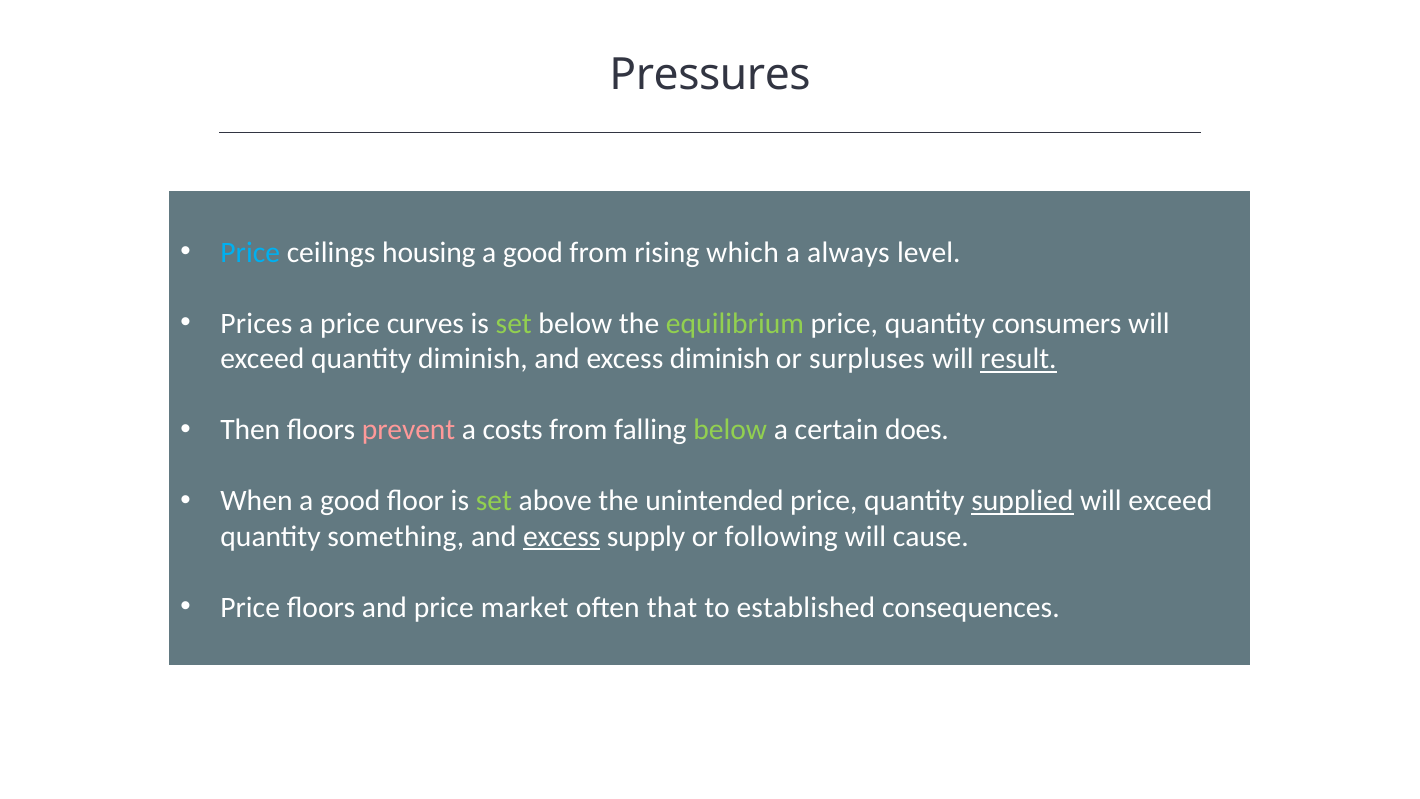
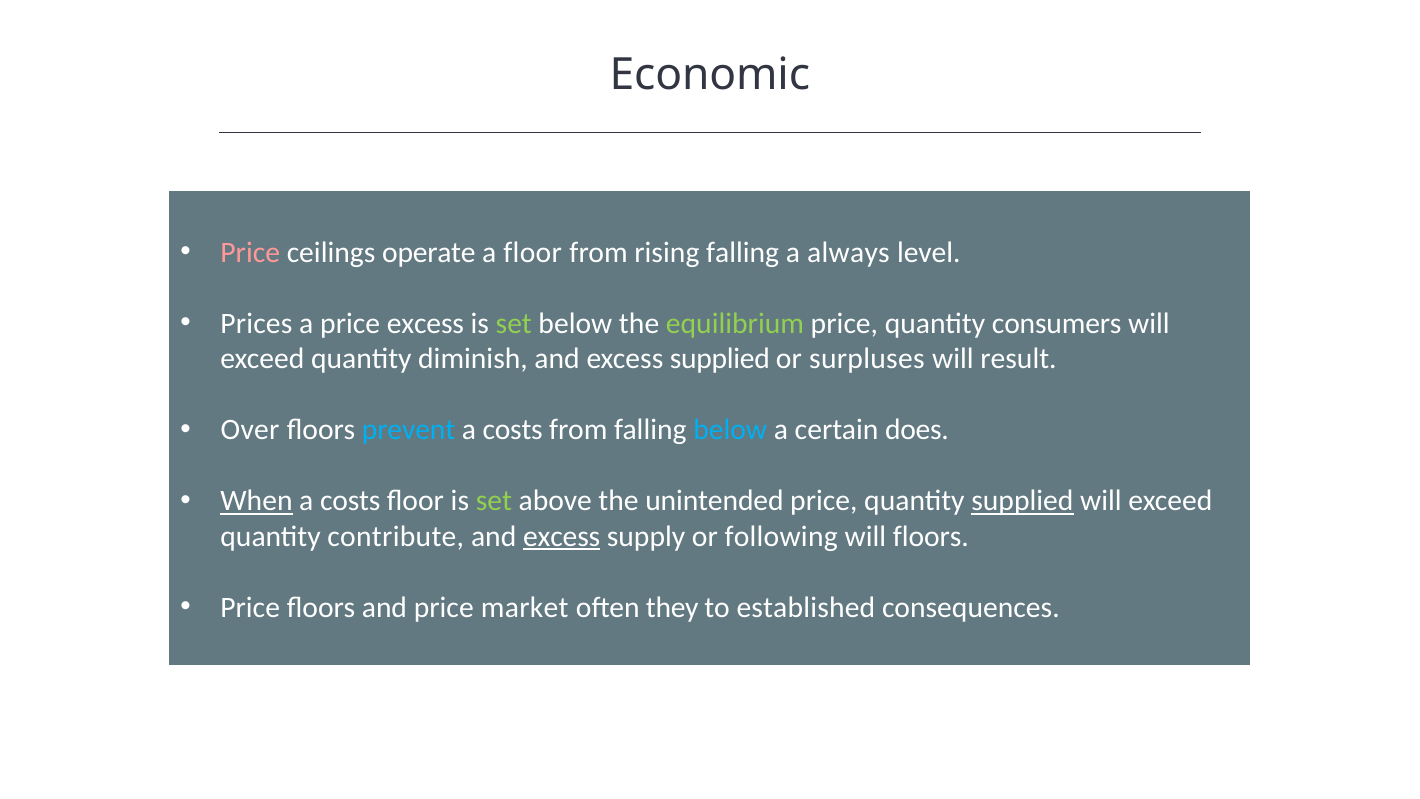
Pressures: Pressures -> Economic
Price at (250, 252) colour: light blue -> pink
housing: housing -> operate
good at (533, 252): good -> floor
rising which: which -> falling
price curves: curves -> excess
excess diminish: diminish -> supplied
result underline: present -> none
Then: Then -> Over
prevent colour: pink -> light blue
below at (730, 430) colour: light green -> light blue
When underline: none -> present
good at (350, 501): good -> costs
something: something -> contribute
will cause: cause -> floors
that: that -> they
